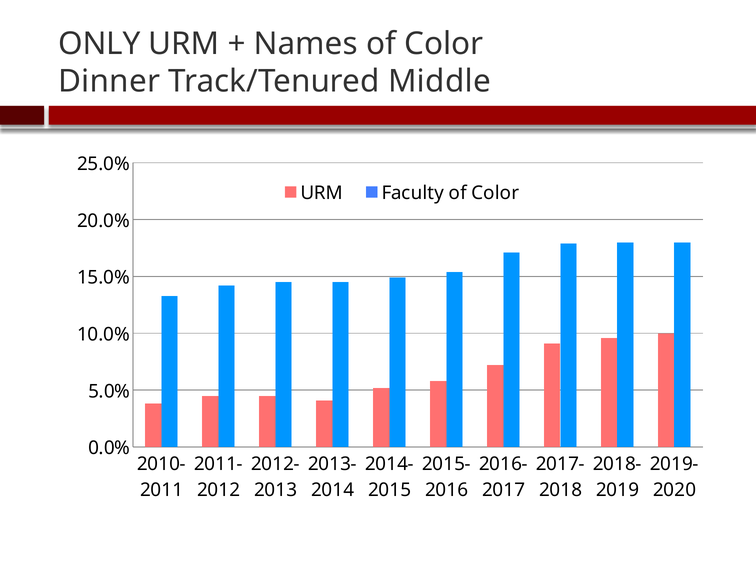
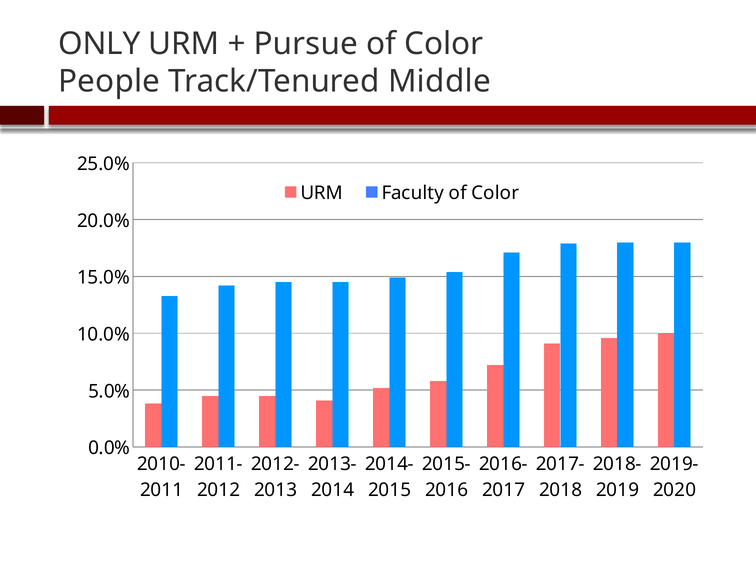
Names: Names -> Pursue
Dinner: Dinner -> People
